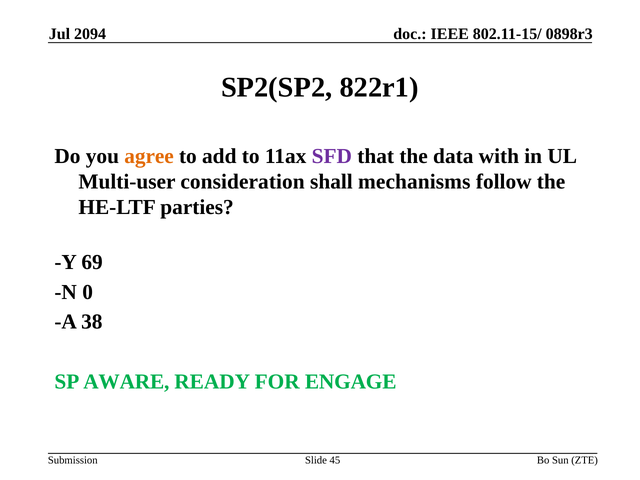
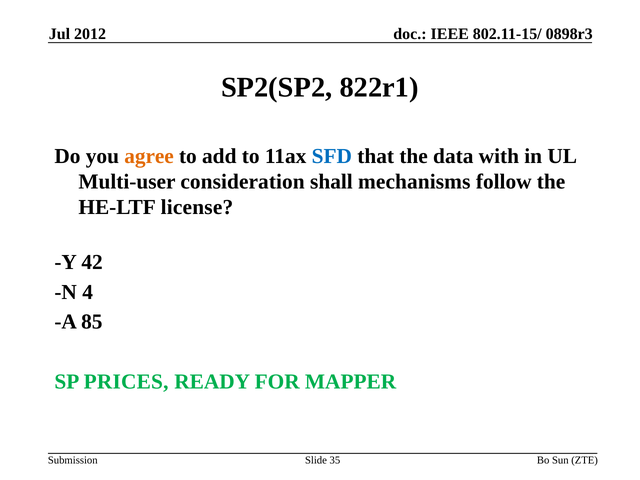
2094: 2094 -> 2012
SFD colour: purple -> blue
parties: parties -> license
69: 69 -> 42
0: 0 -> 4
38: 38 -> 85
AWARE: AWARE -> PRICES
ENGAGE: ENGAGE -> MAPPER
45: 45 -> 35
